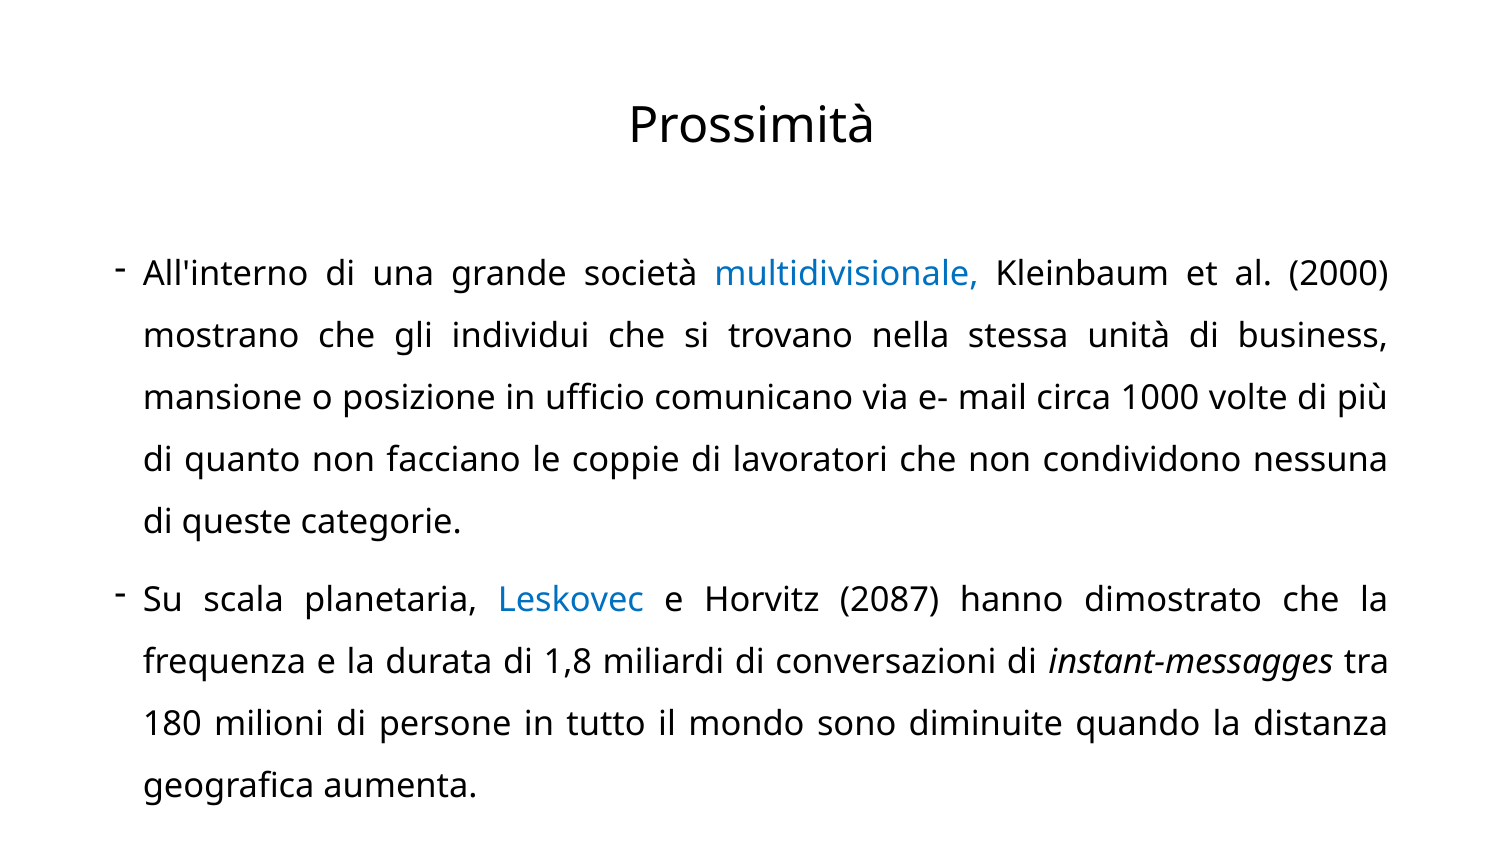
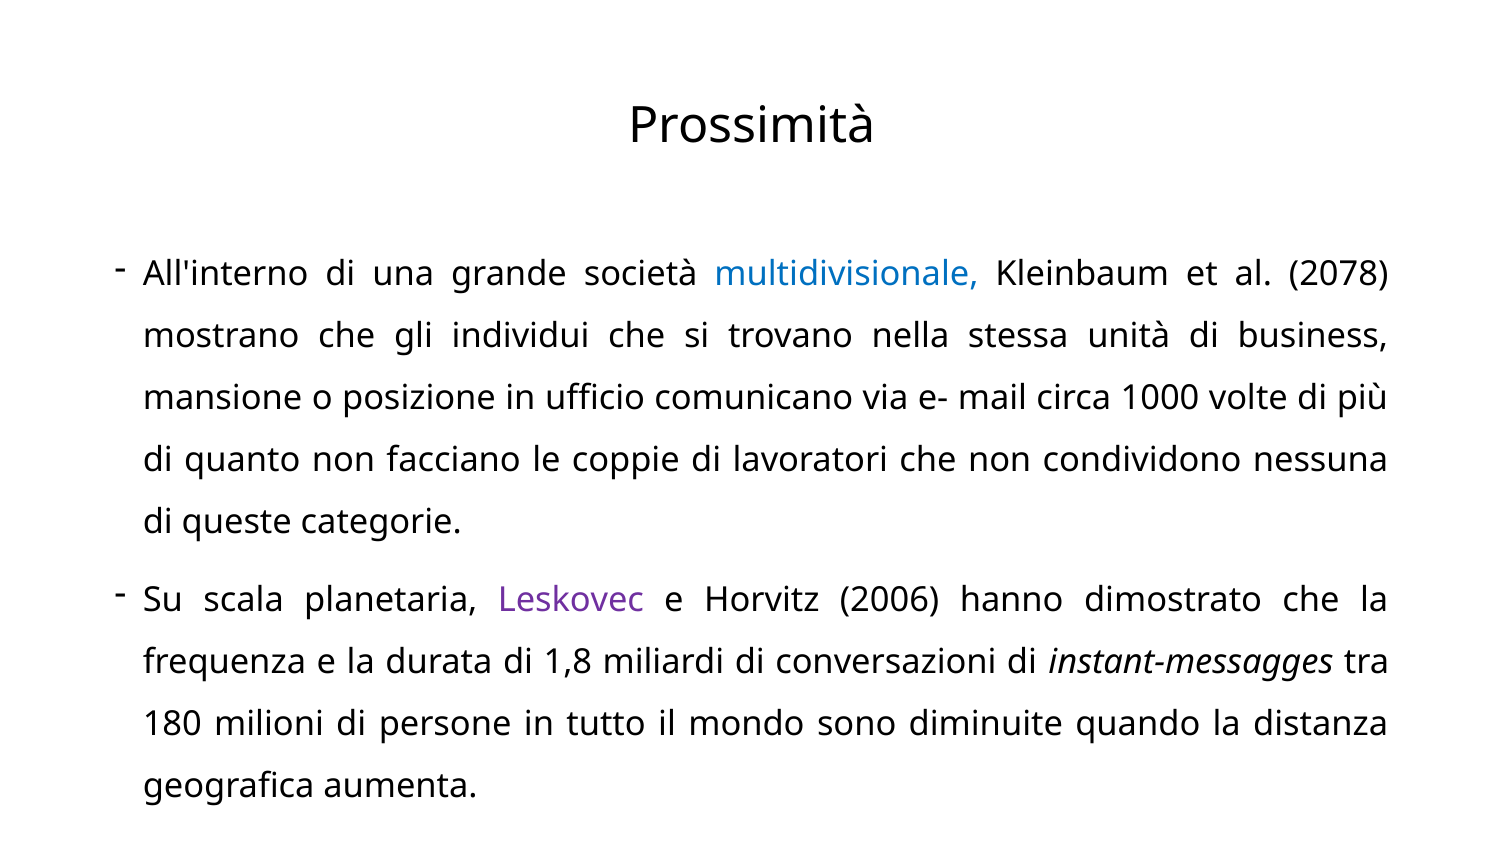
2000: 2000 -> 2078
Leskovec colour: blue -> purple
2087: 2087 -> 2006
